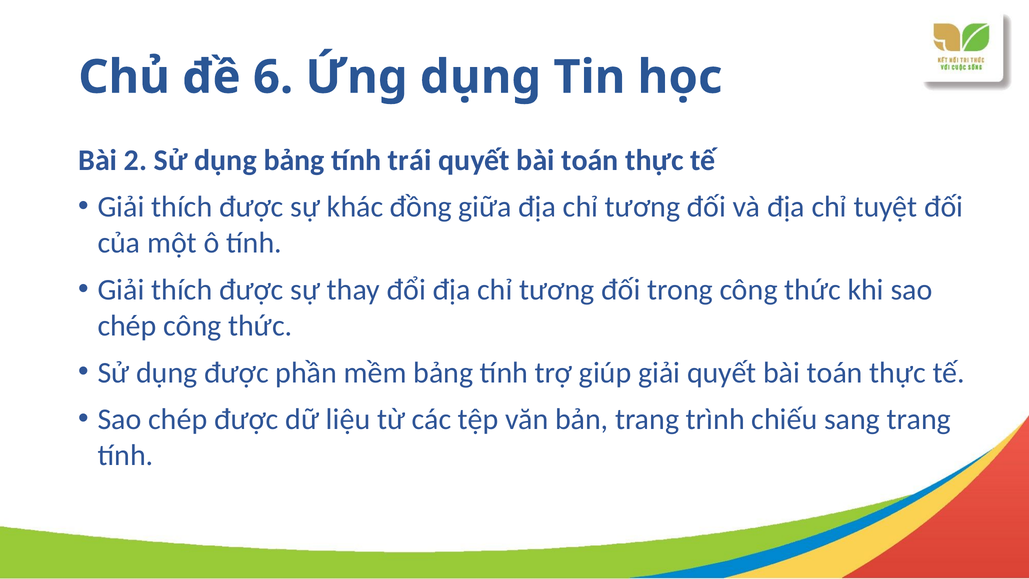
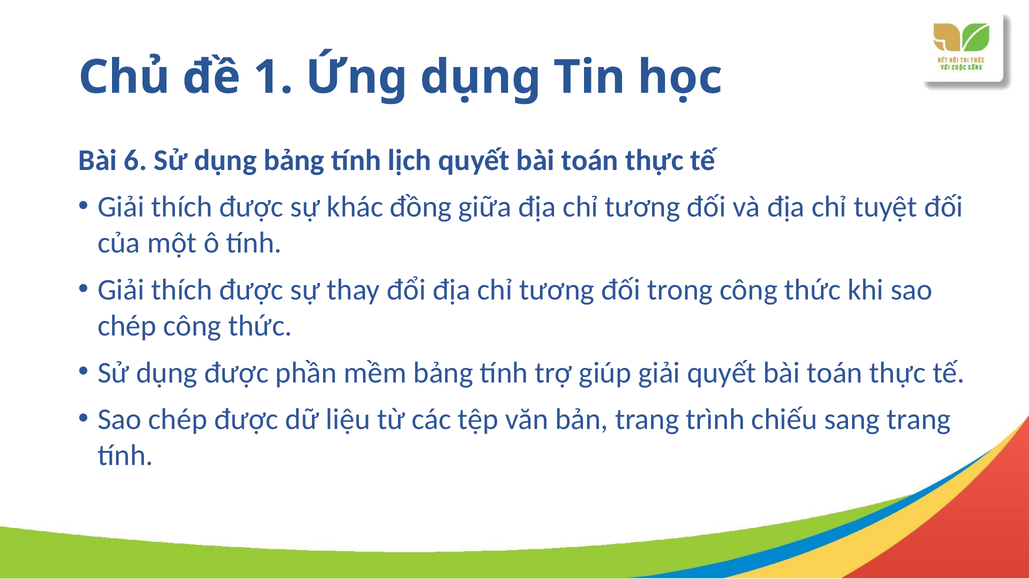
6: 6 -> 1
2: 2 -> 6
trái: trái -> lịch
